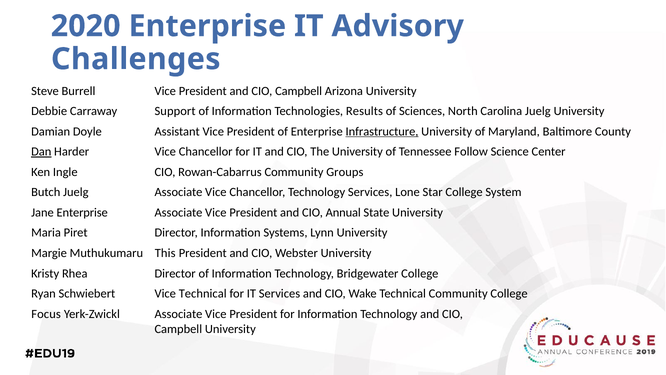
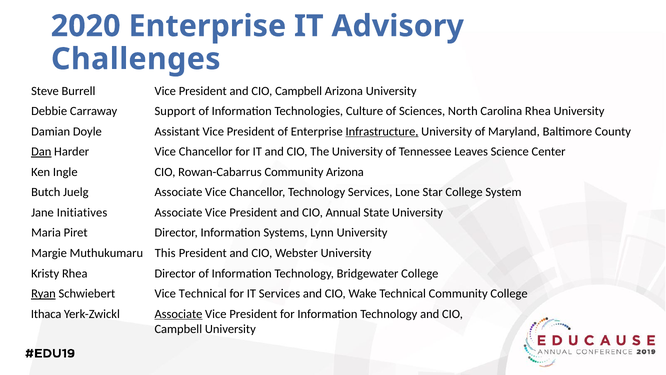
Results: Results -> Culture
Carolina Juelg: Juelg -> Rhea
Follow: Follow -> Leaves
Community Groups: Groups -> Arizona
Jane Enterprise: Enterprise -> Initiatives
Ryan underline: none -> present
Focus: Focus -> Ithaca
Associate at (178, 314) underline: none -> present
